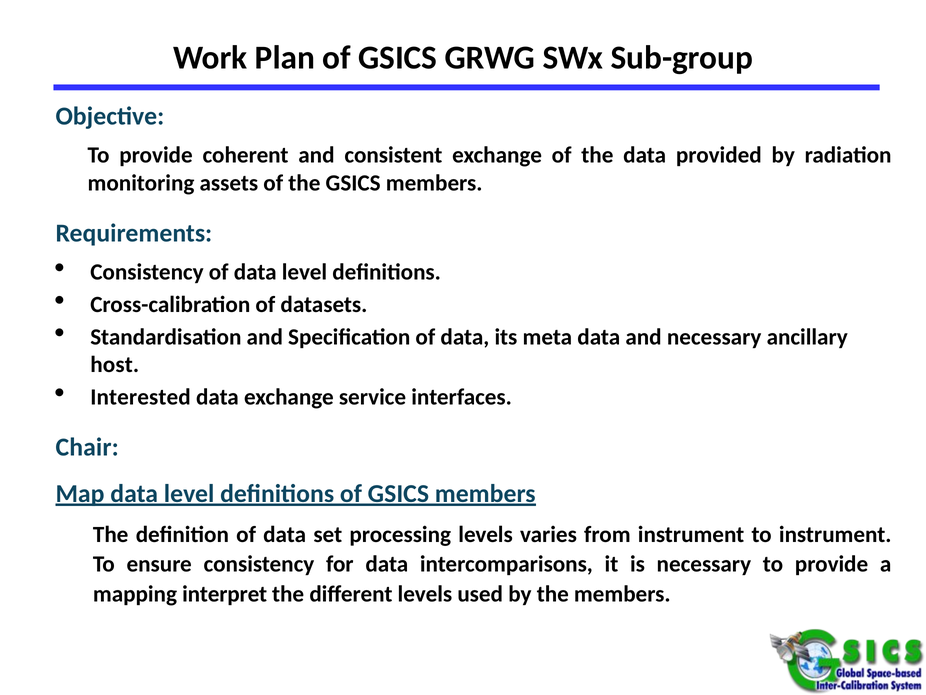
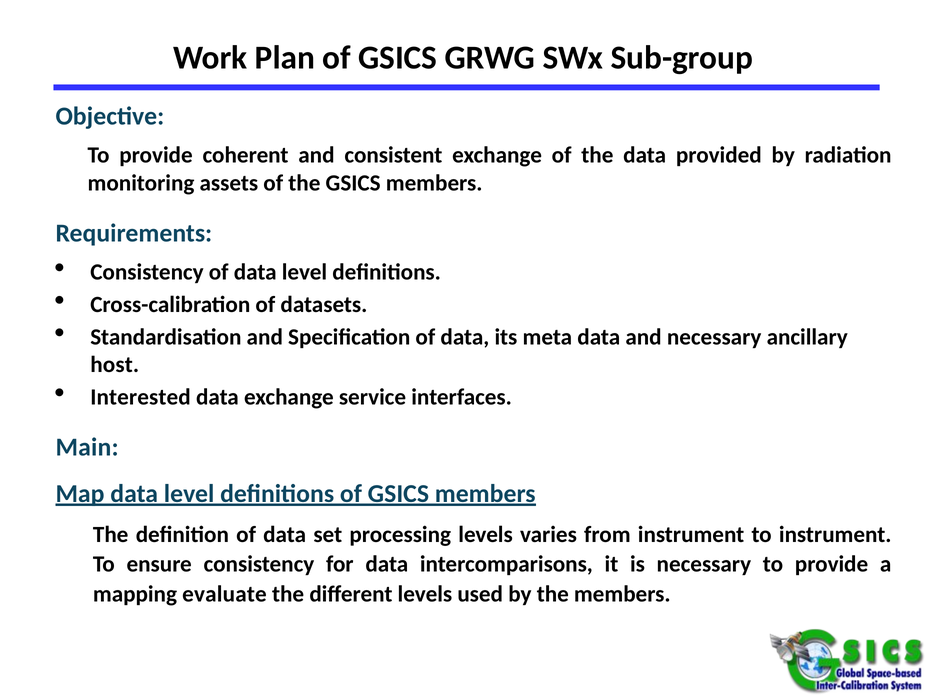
Chair: Chair -> Main
interpret: interpret -> evaluate
